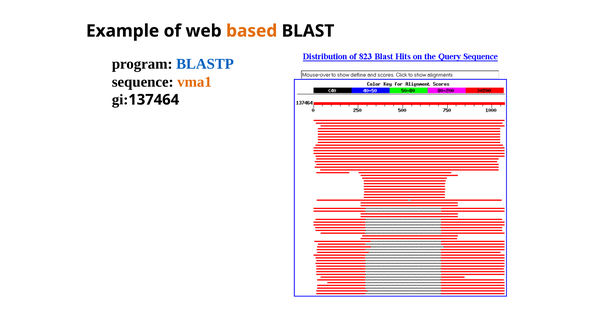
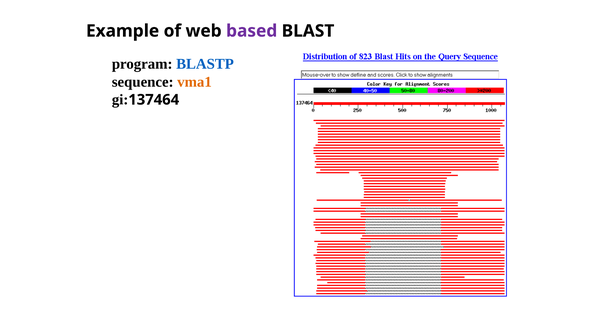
based colour: orange -> purple
